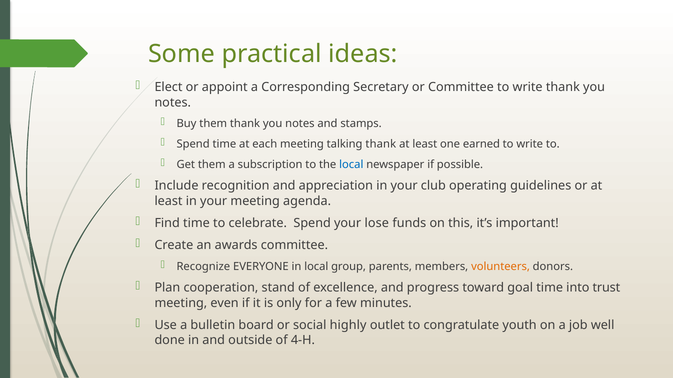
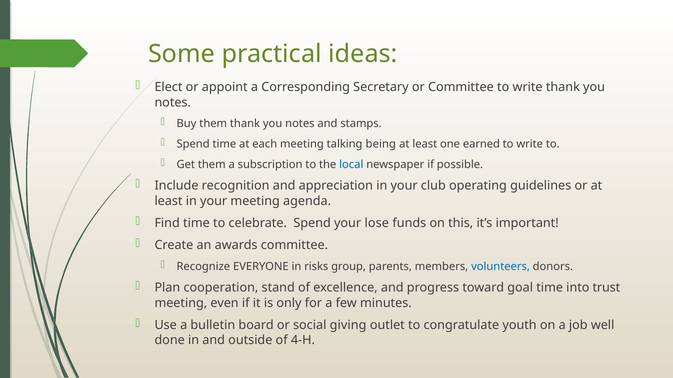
talking thank: thank -> being
in local: local -> risks
volunteers colour: orange -> blue
highly: highly -> giving
